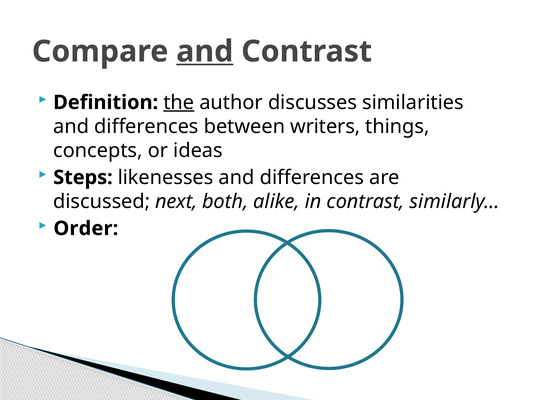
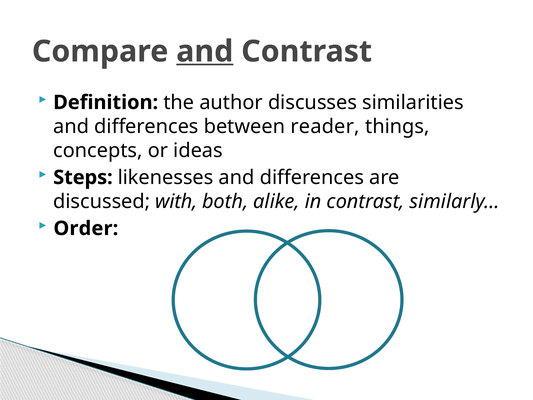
the underline: present -> none
writers: writers -> reader
next: next -> with
